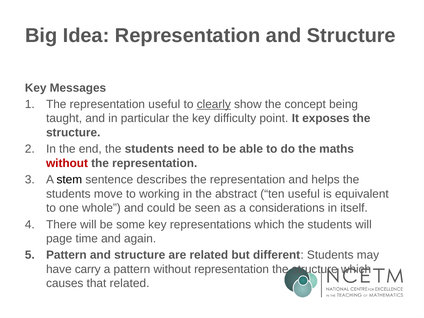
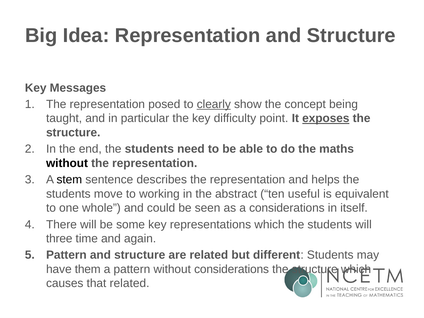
representation useful: useful -> posed
exposes underline: none -> present
without at (67, 163) colour: red -> black
page: page -> three
carry: carry -> them
without representation: representation -> considerations
